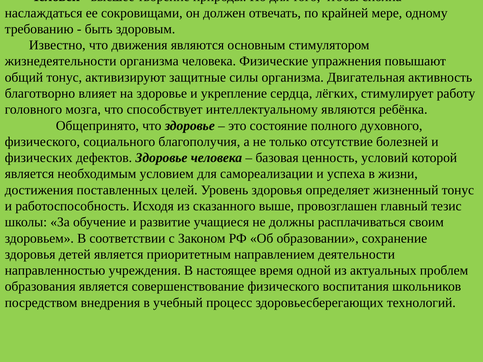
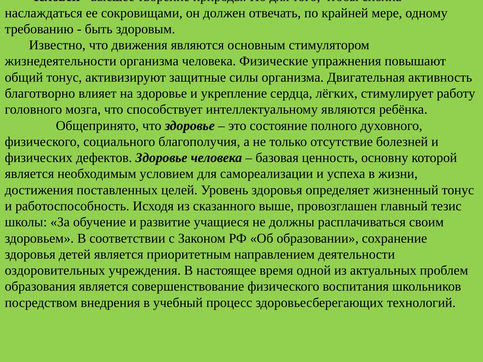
условий: условий -> основну
направленностью: направленностью -> оздоровительных
